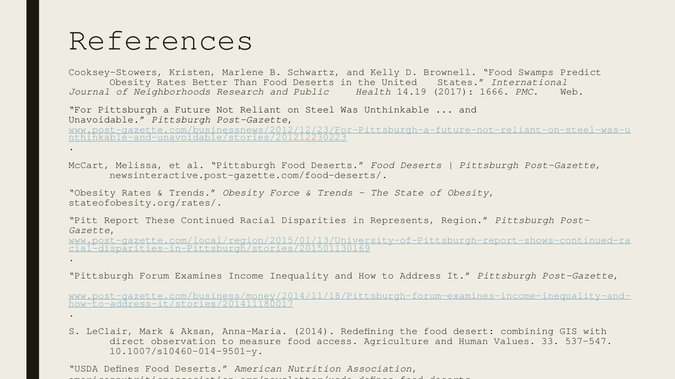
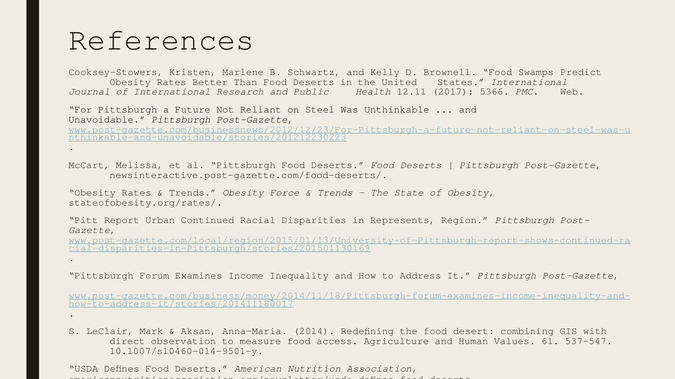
of Neighborhoods: Neighborhoods -> International
14.19: 14.19 -> 12.11
1666: 1666 -> 5366
These: These -> Urban
33: 33 -> 61
